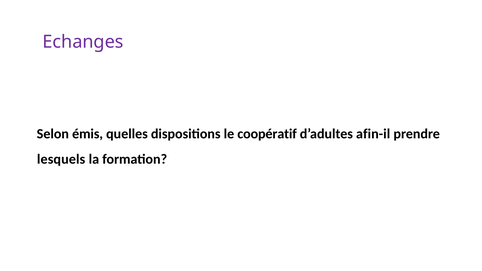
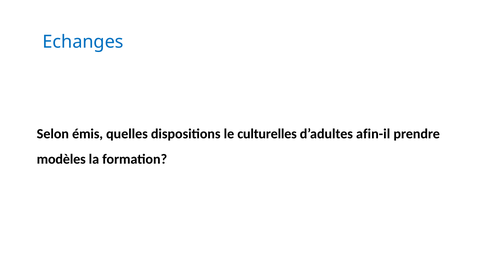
Echanges colour: purple -> blue
coopératif: coopératif -> culturelles
lesquels: lesquels -> modèles
